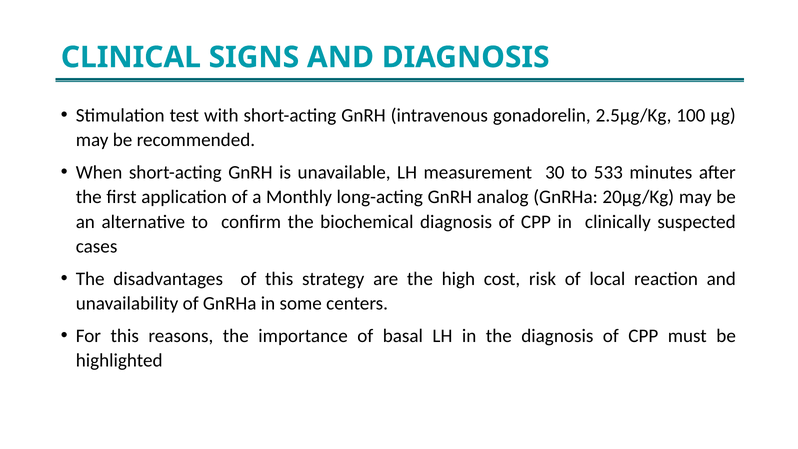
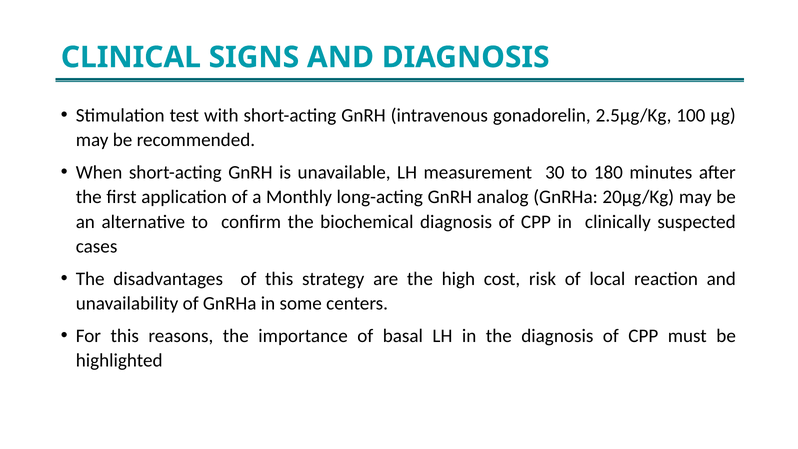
533: 533 -> 180
